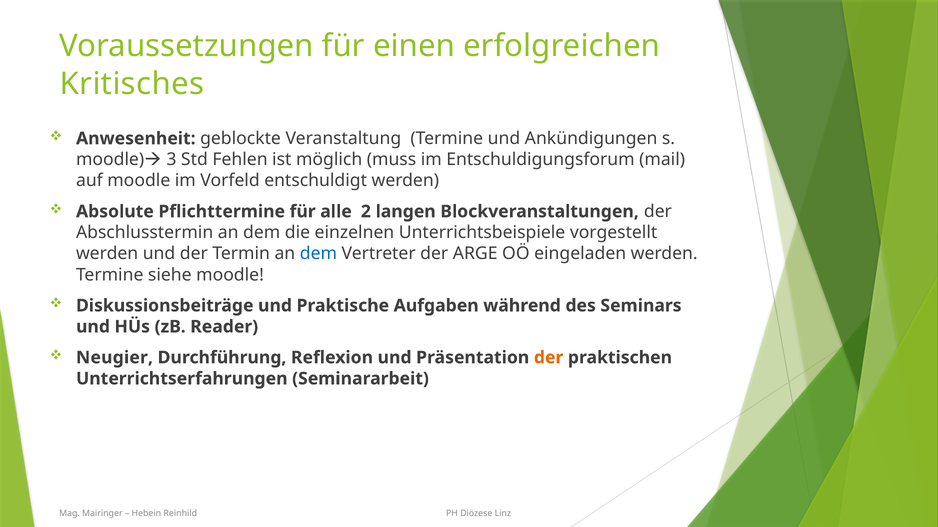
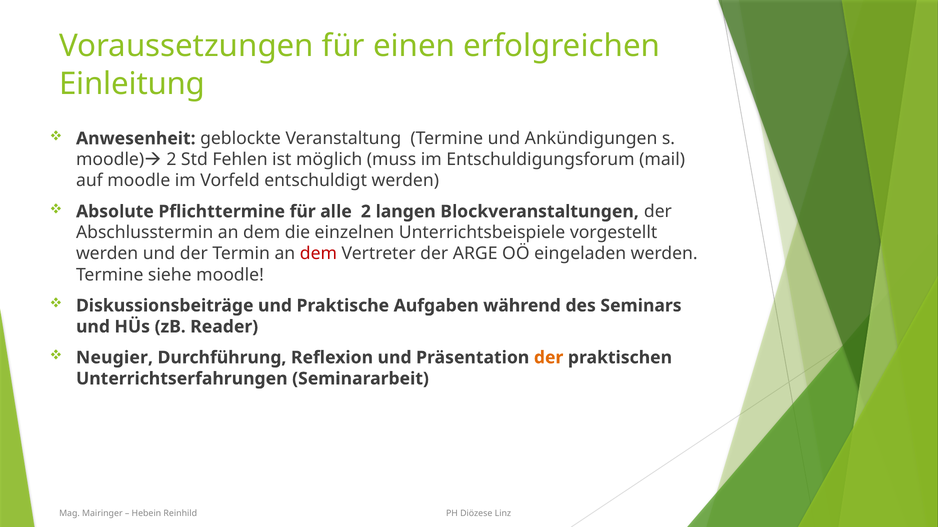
Kritisches: Kritisches -> Einleitung
moodle) 3: 3 -> 2
dem at (318, 254) colour: blue -> red
